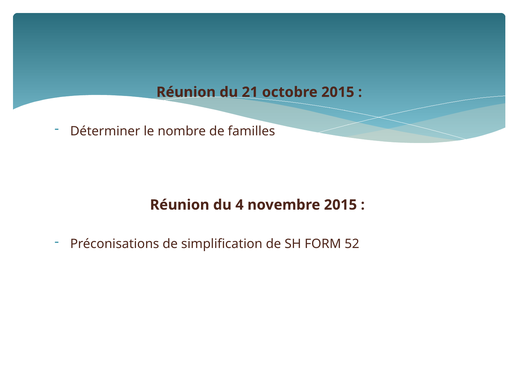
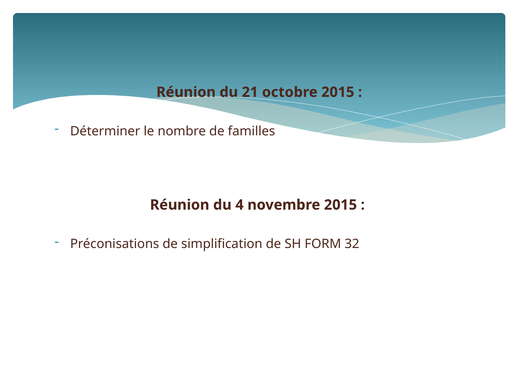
52: 52 -> 32
